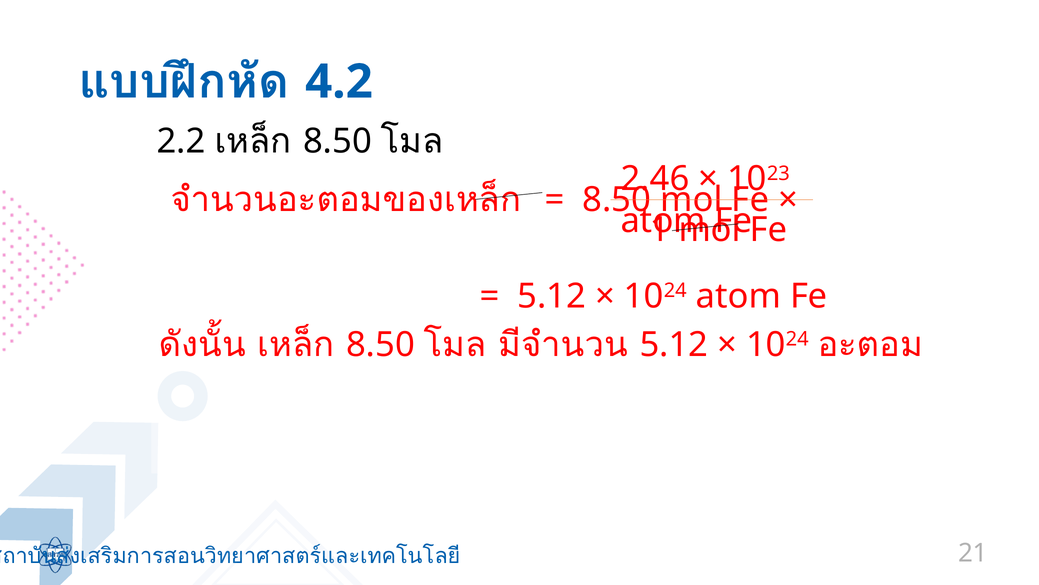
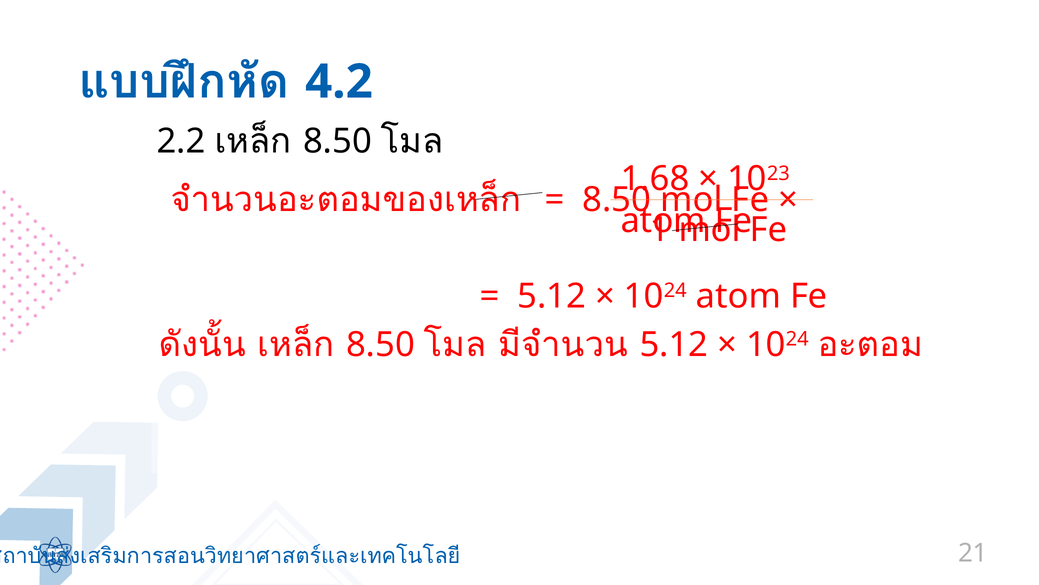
2.46: 2.46 -> 1.68
